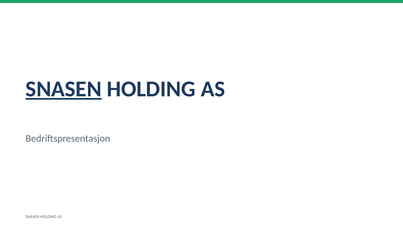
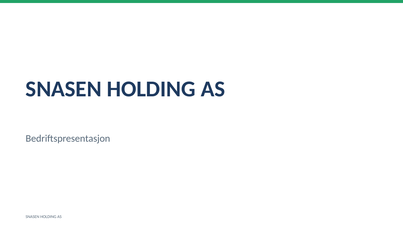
SNASEN at (64, 89) underline: present -> none
